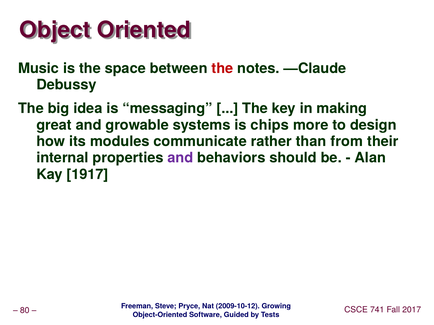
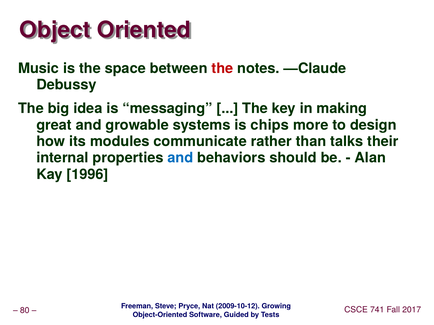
from: from -> talks
and at (180, 158) colour: purple -> blue
1917: 1917 -> 1996
